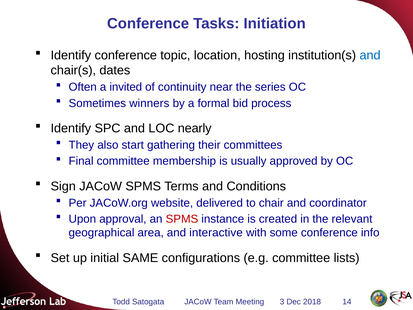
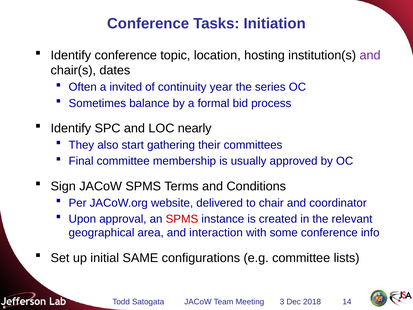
and at (370, 55) colour: blue -> purple
near: near -> year
winners: winners -> balance
interactive: interactive -> interaction
